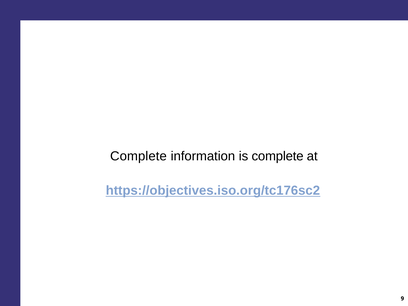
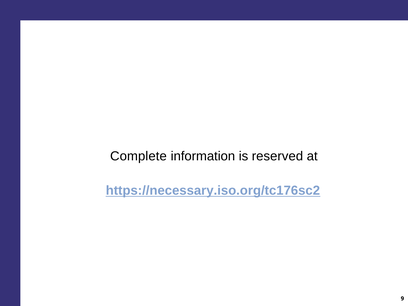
is complete: complete -> reserved
https://objectives.iso.org/tc176sc2: https://objectives.iso.org/tc176sc2 -> https://necessary.iso.org/tc176sc2
